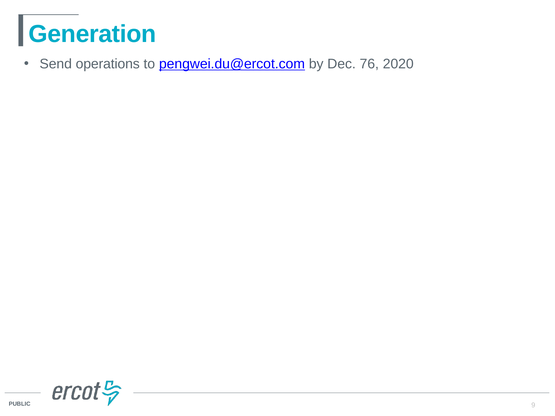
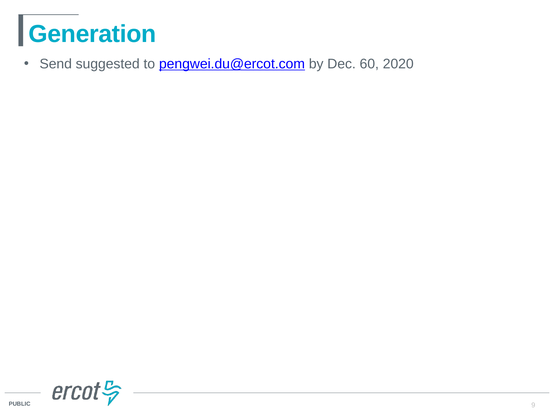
operations: operations -> suggested
76: 76 -> 60
